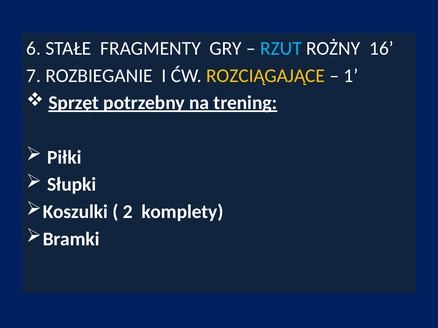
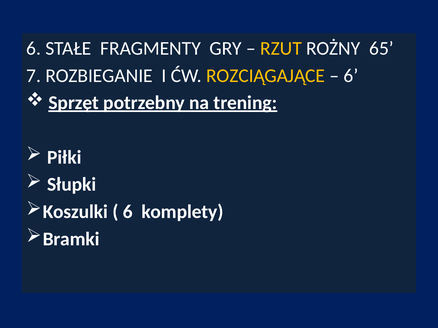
RZUT colour: light blue -> yellow
16: 16 -> 65
1 at (351, 76): 1 -> 6
2 at (128, 212): 2 -> 6
